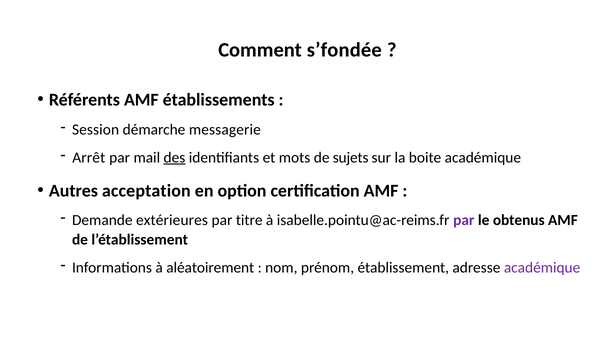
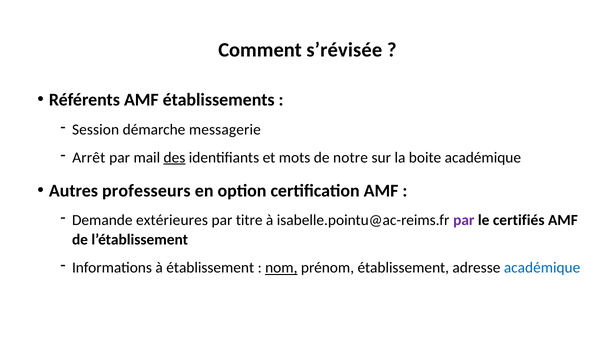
s’fondée: s’fondée -> s’révisée
sujets: sujets -> notre
acceptation: acceptation -> professeurs
obtenus: obtenus -> certifiés
à aléatoirement: aléatoirement -> établissement
nom underline: none -> present
académique at (542, 268) colour: purple -> blue
